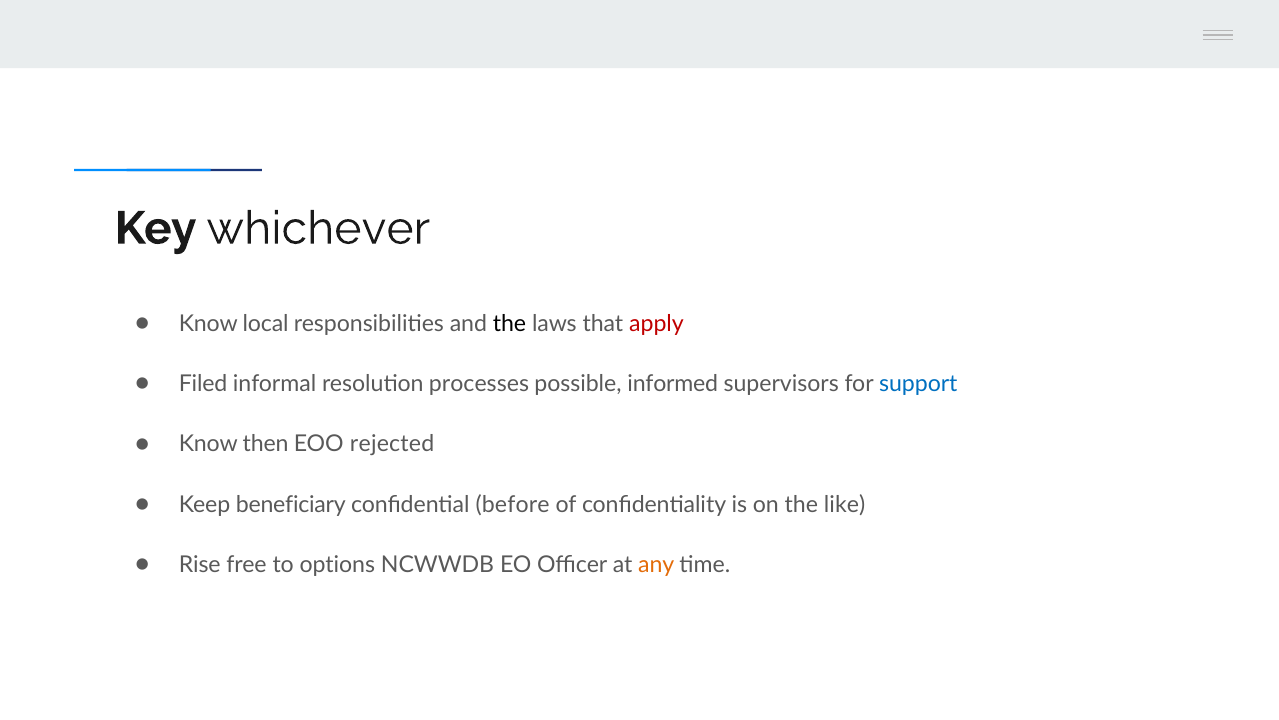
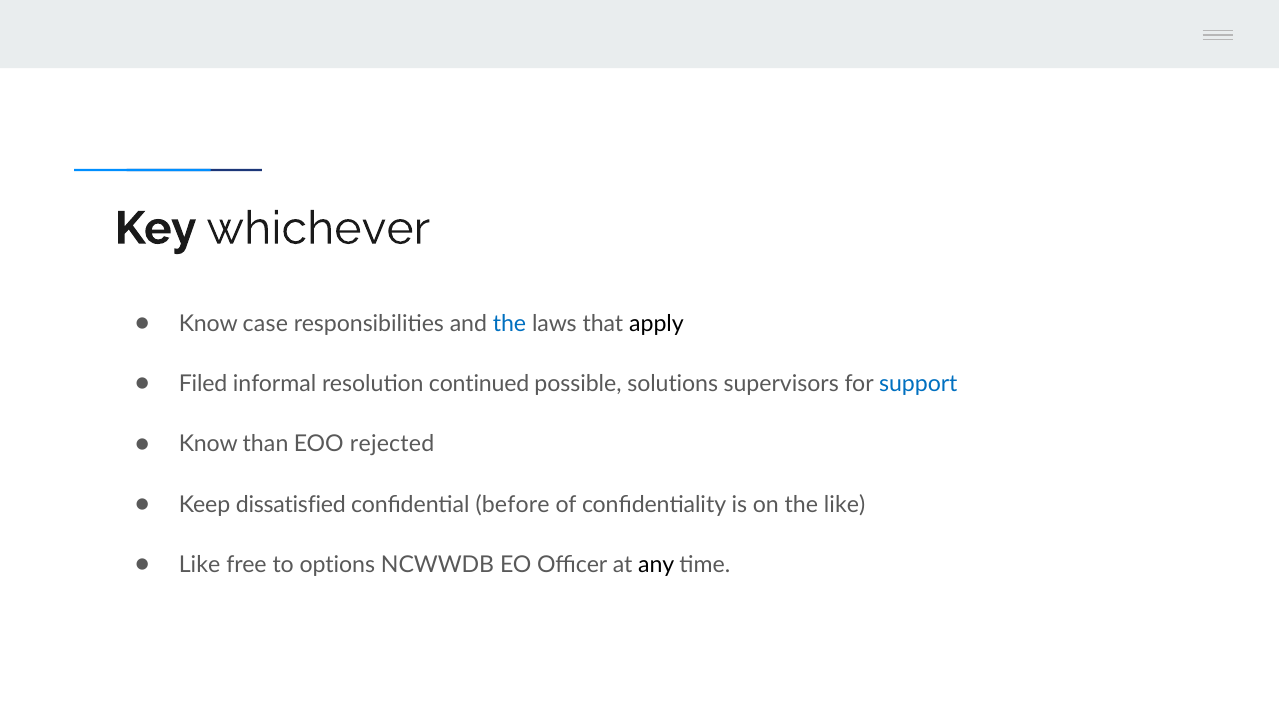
local: local -> case
the at (509, 323) colour: black -> blue
apply colour: red -> black
processes: processes -> continued
informed: informed -> solutions
then: then -> than
beneficiary: beneficiary -> dissatisfied
Rise at (200, 564): Rise -> Like
any colour: orange -> black
